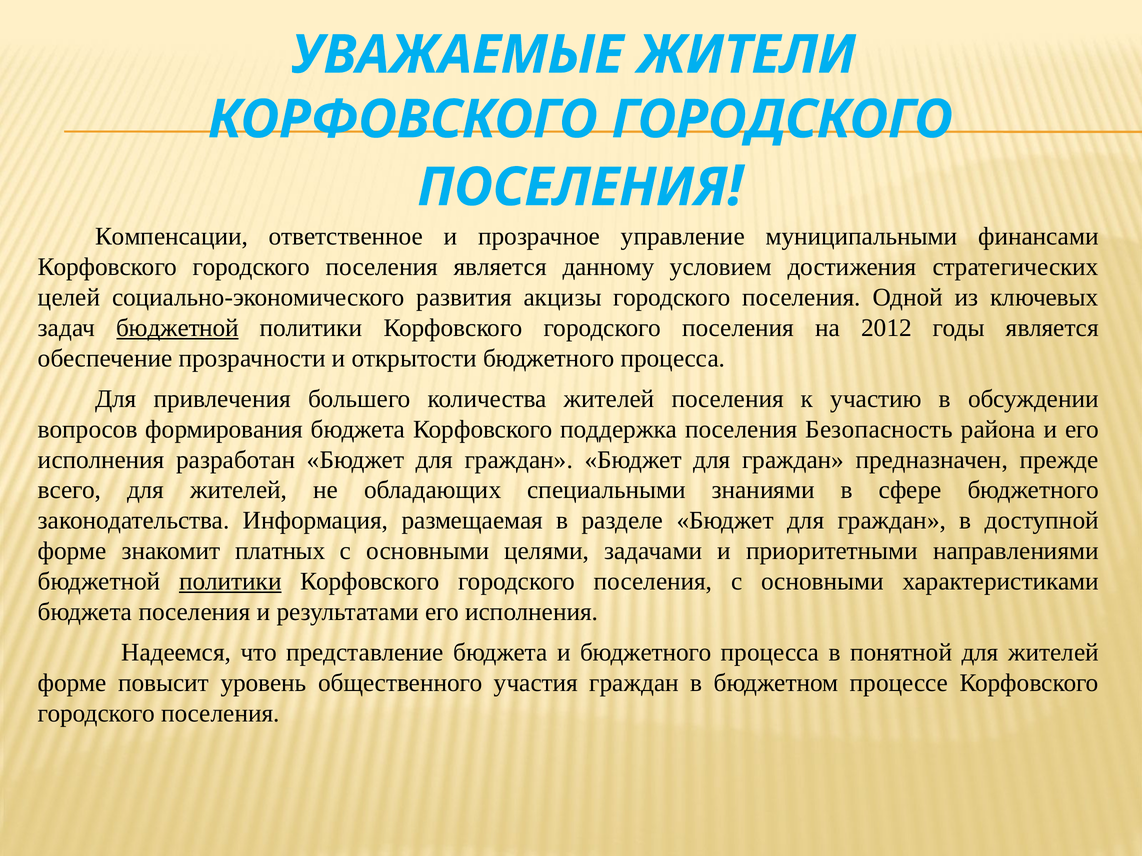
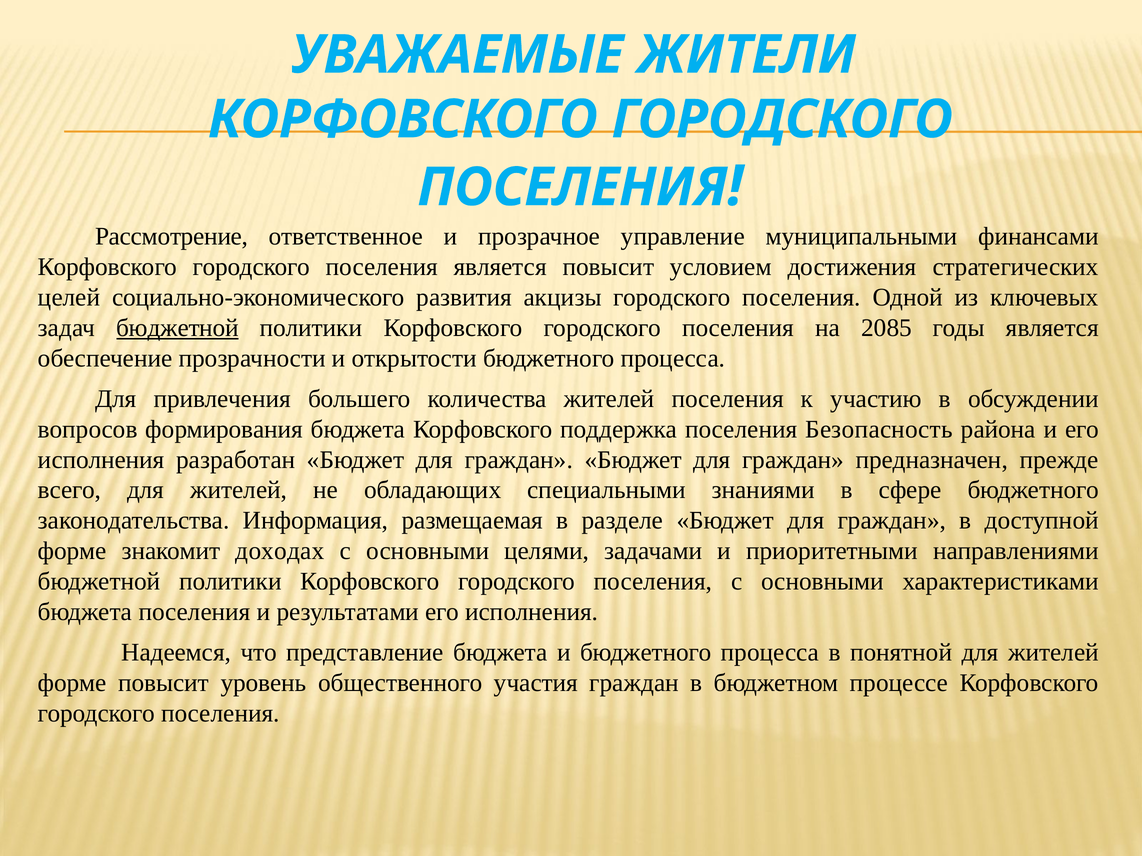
Компенсации: Компенсации -> Рассмотрение
является данному: данному -> повысит
2012: 2012 -> 2085
платных: платных -> доходах
политики at (230, 582) underline: present -> none
